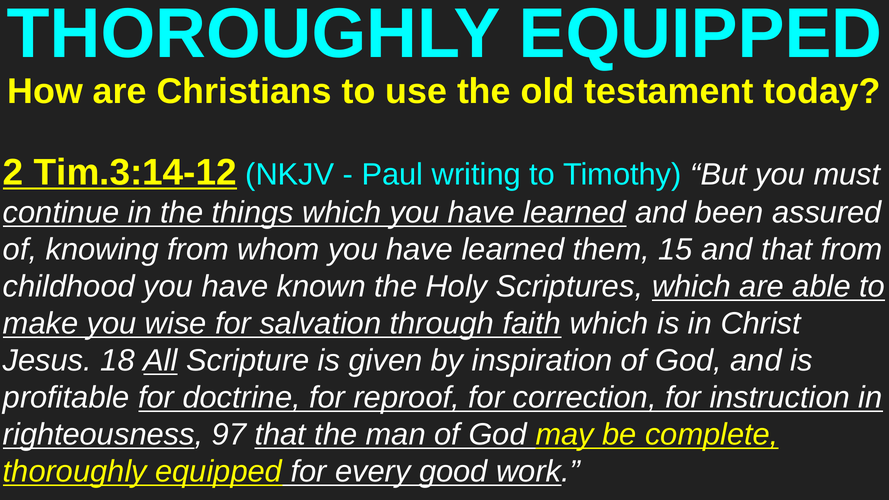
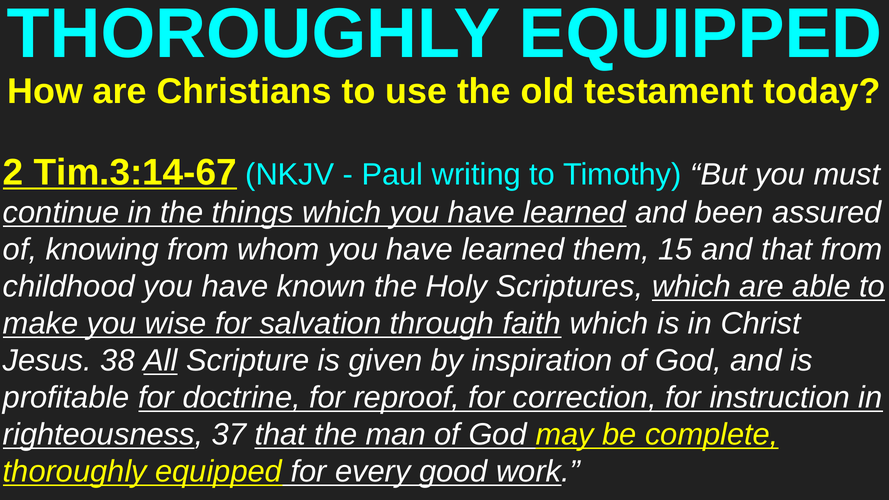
Tim.3:14-12: Tim.3:14-12 -> Tim.3:14-67
18: 18 -> 38
97: 97 -> 37
